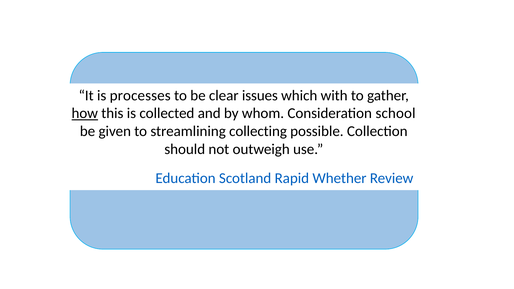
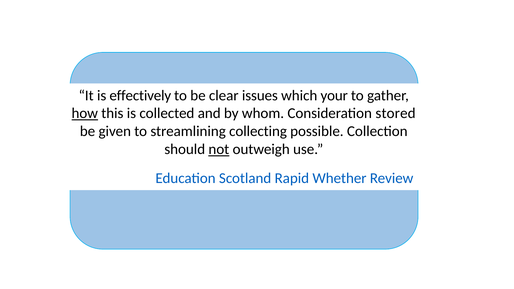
processes: processes -> effectively
with: with -> your
school: school -> stored
not underline: none -> present
